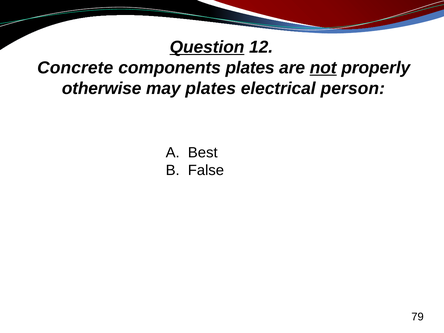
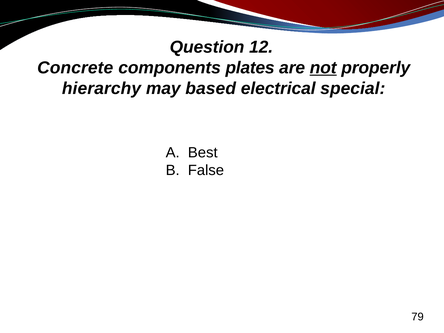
Question underline: present -> none
otherwise: otherwise -> hierarchy
may plates: plates -> based
person: person -> special
